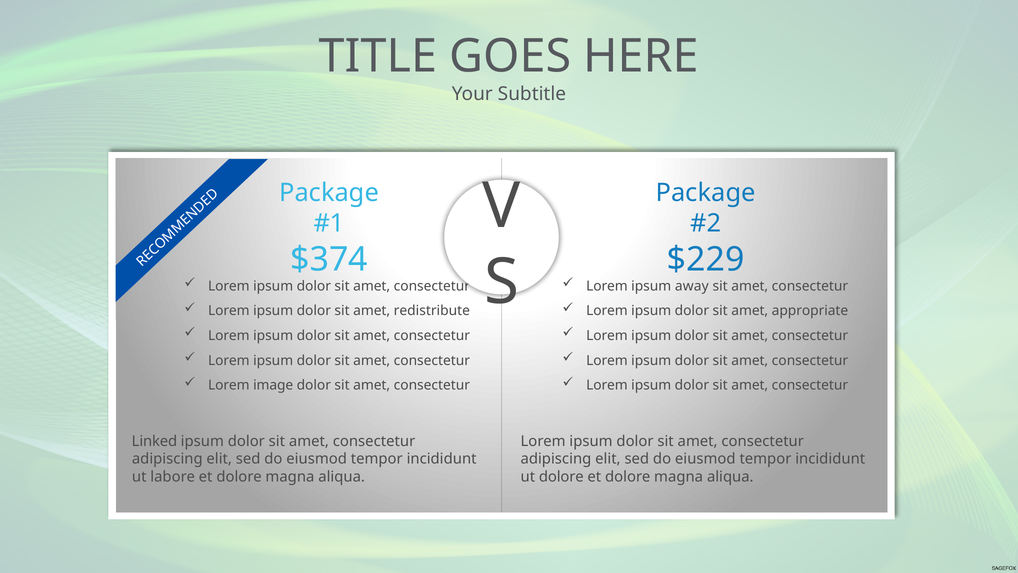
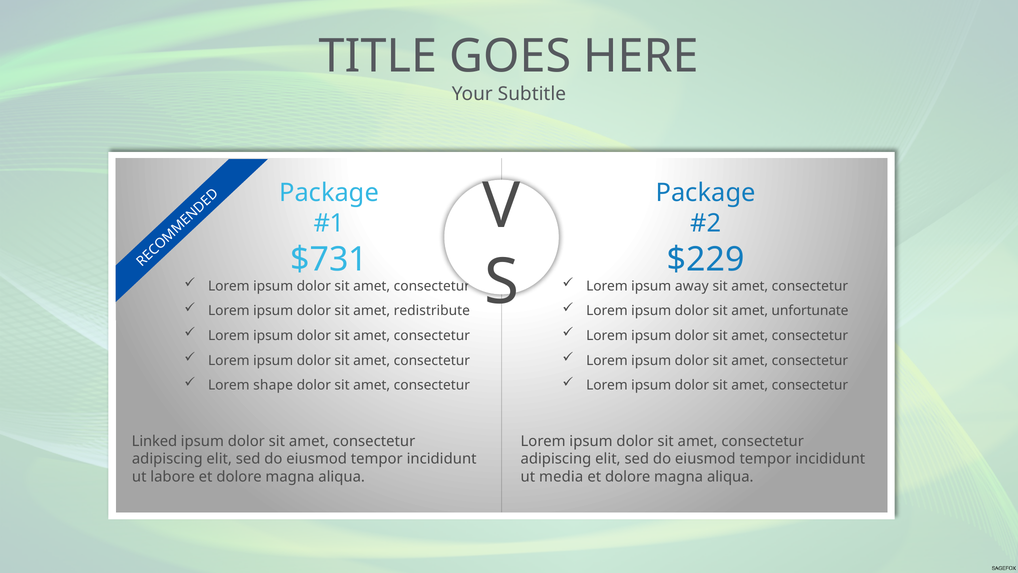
$374: $374 -> $731
appropriate: appropriate -> unfortunate
image: image -> shape
ut dolore: dolore -> media
